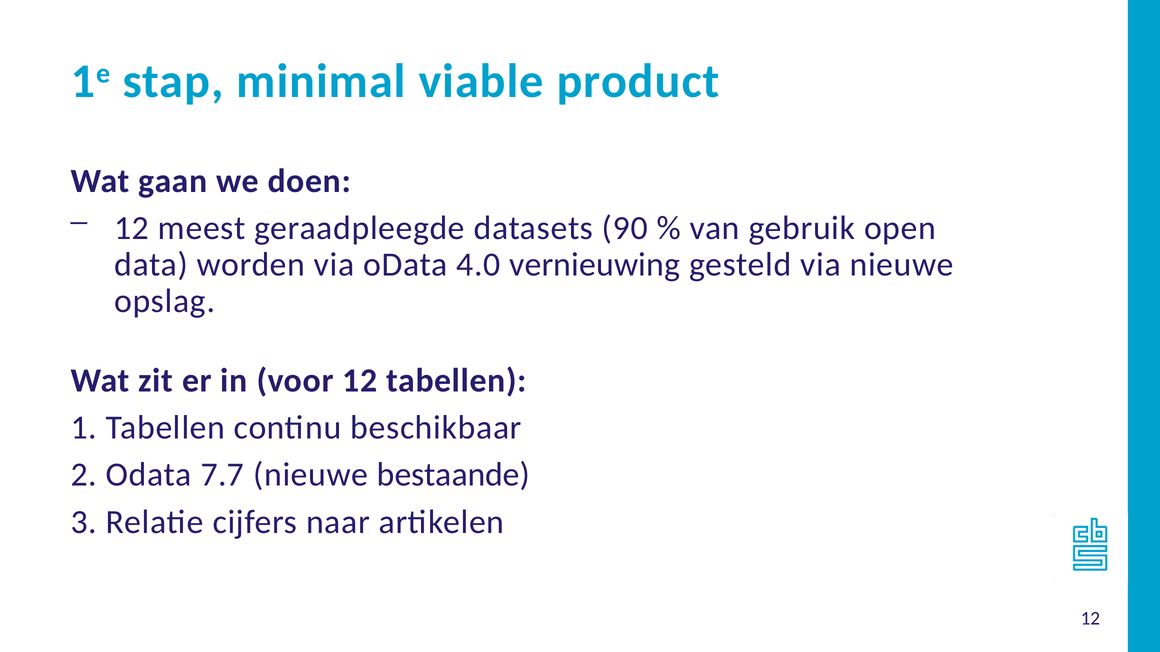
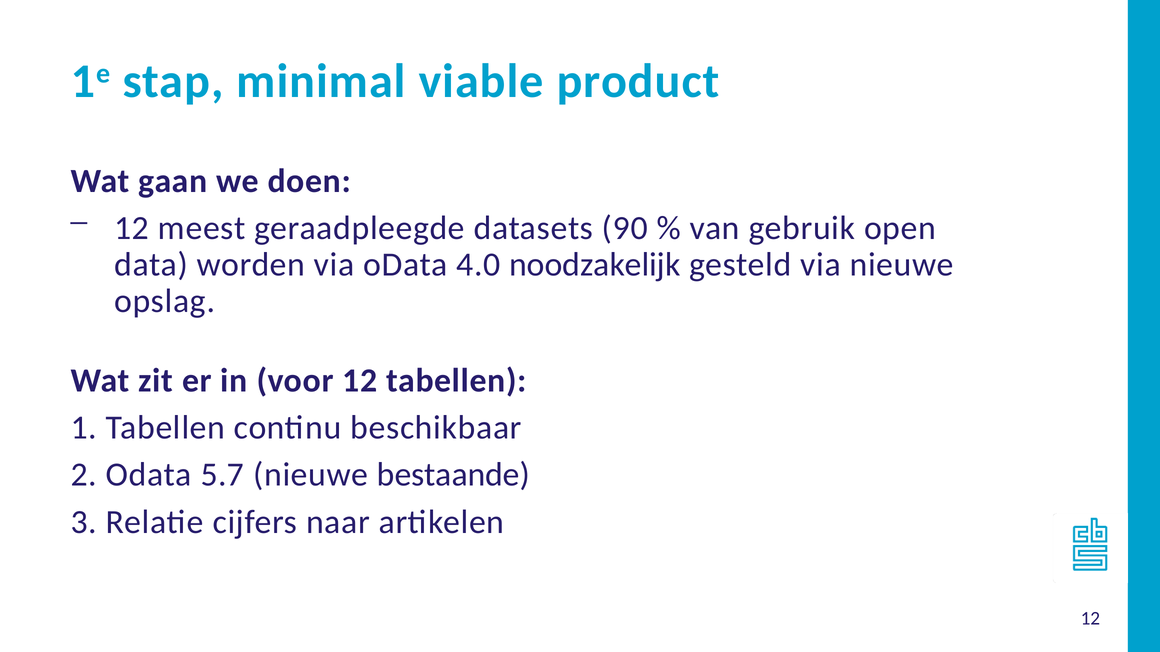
vernieuwing: vernieuwing -> noodzakelijk
7.7: 7.7 -> 5.7
